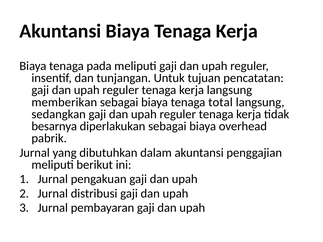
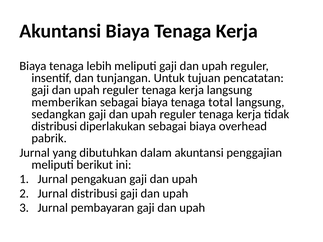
pada: pada -> lebih
besarnya at (54, 126): besarnya -> distribusi
